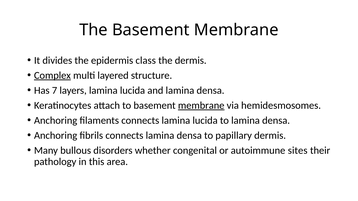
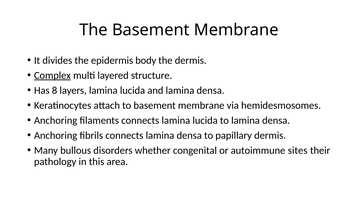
class: class -> body
7: 7 -> 8
membrane at (201, 106) underline: present -> none
